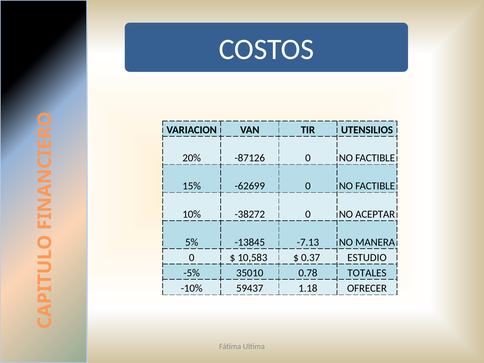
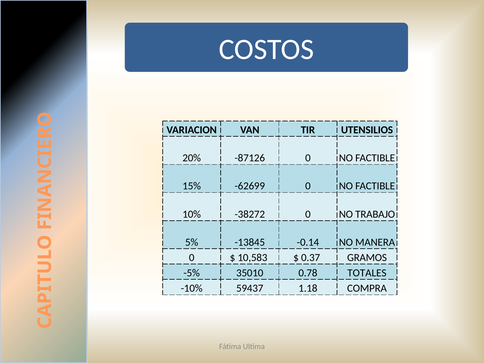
ACEPTAR: ACEPTAR -> TRABAJO
-7.13: -7.13 -> -0.14
ESTUDIO: ESTUDIO -> GRAMOS
OFRECER: OFRECER -> COMPRA
